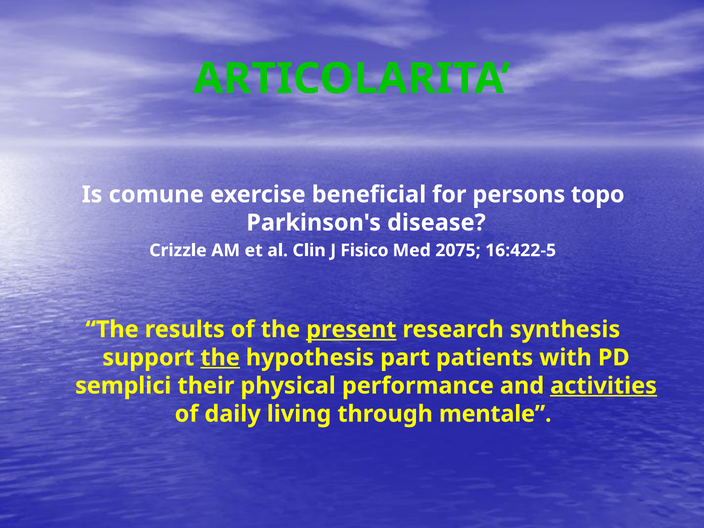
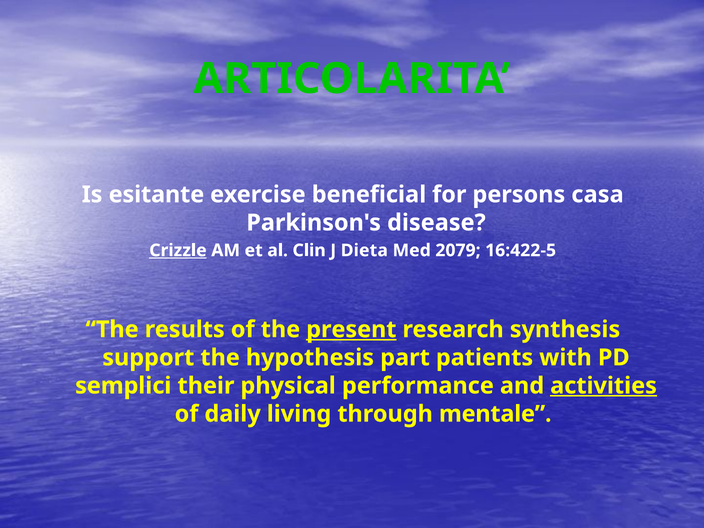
comune: comune -> esitante
topo: topo -> casa
Crizzle underline: none -> present
Fisico: Fisico -> Dieta
2075: 2075 -> 2079
the at (220, 358) underline: present -> none
